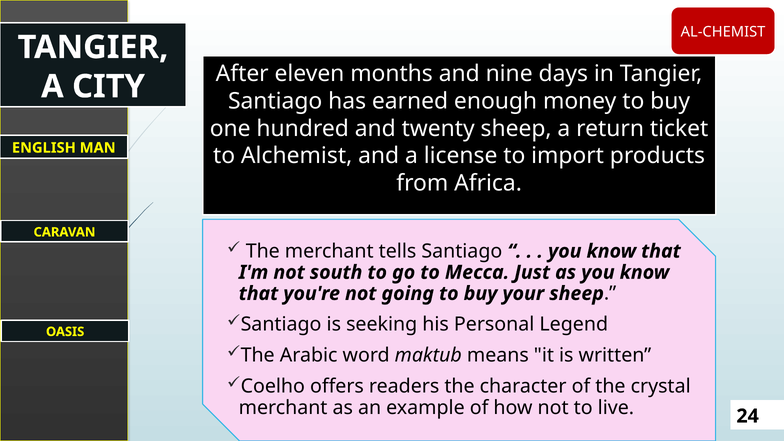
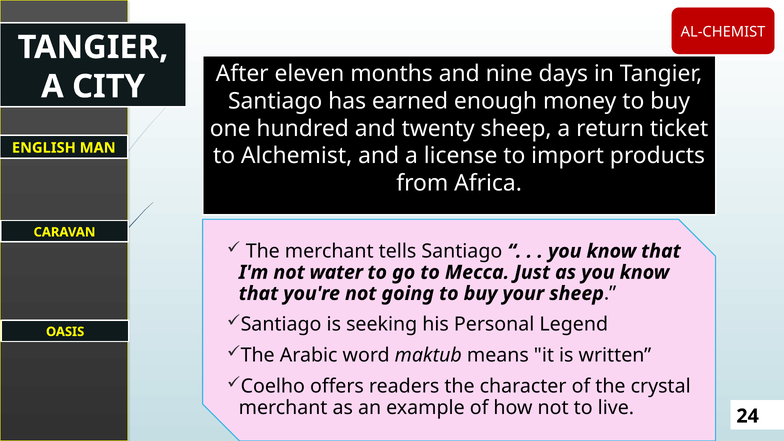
south: south -> water
